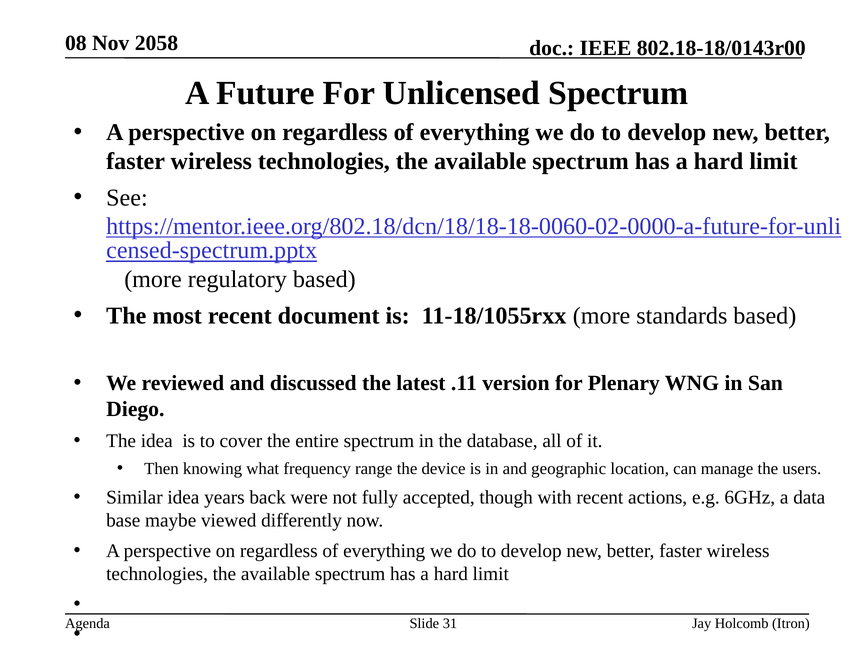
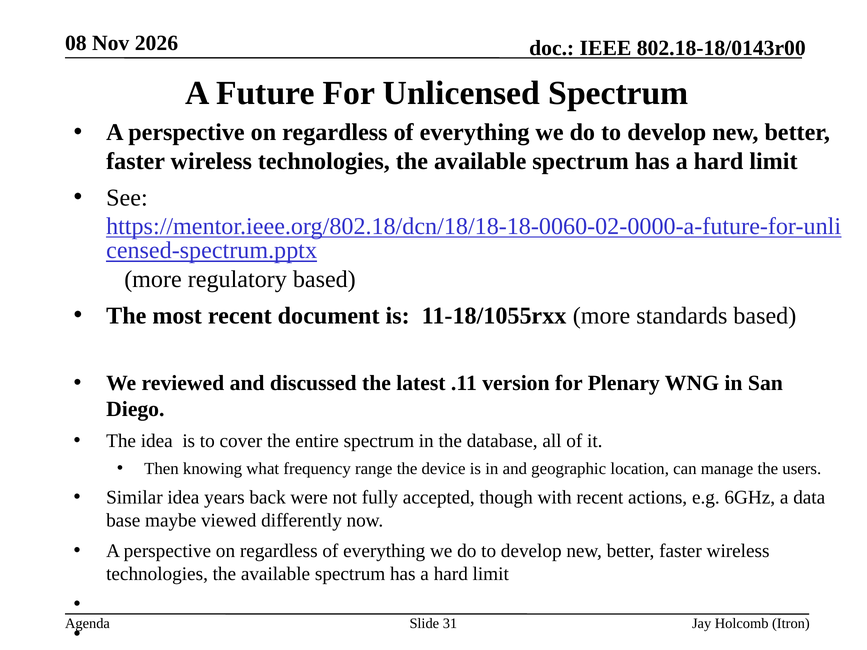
2058: 2058 -> 2026
